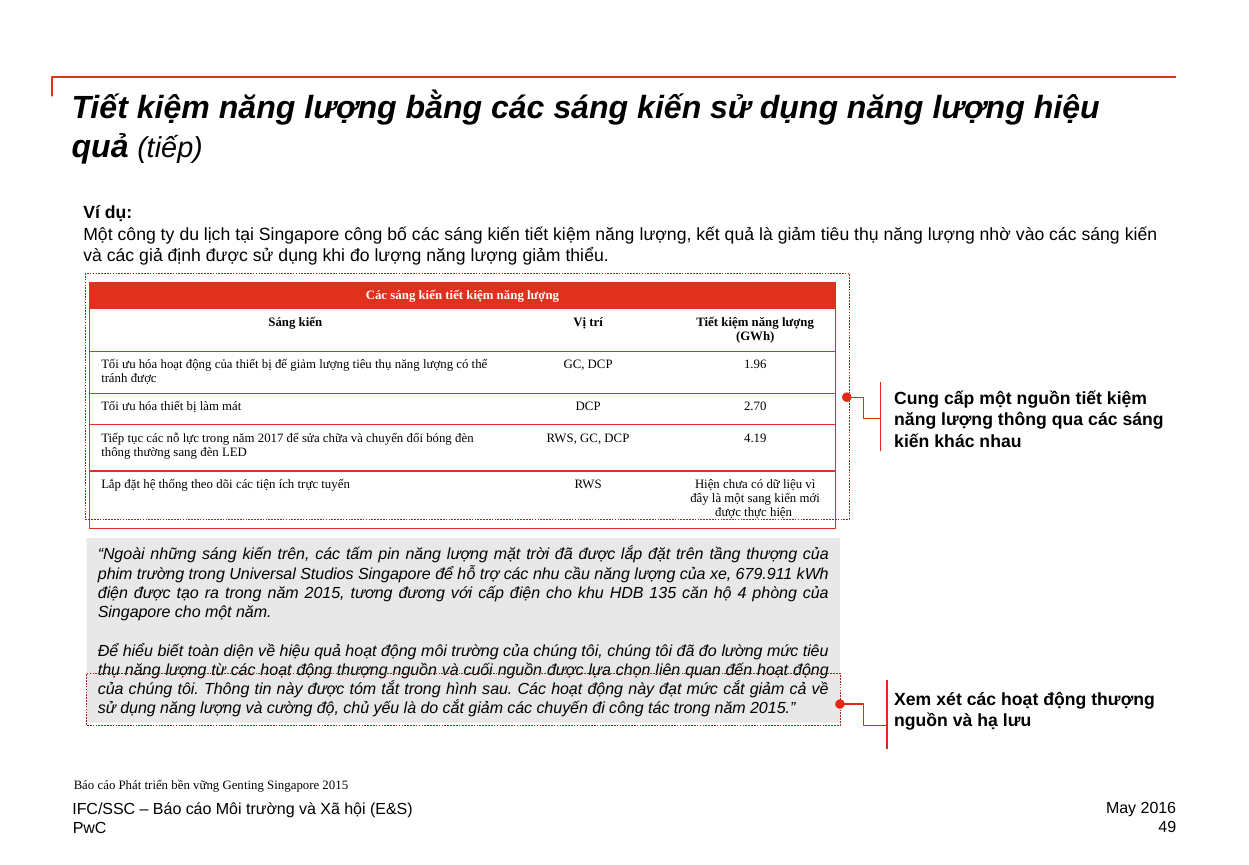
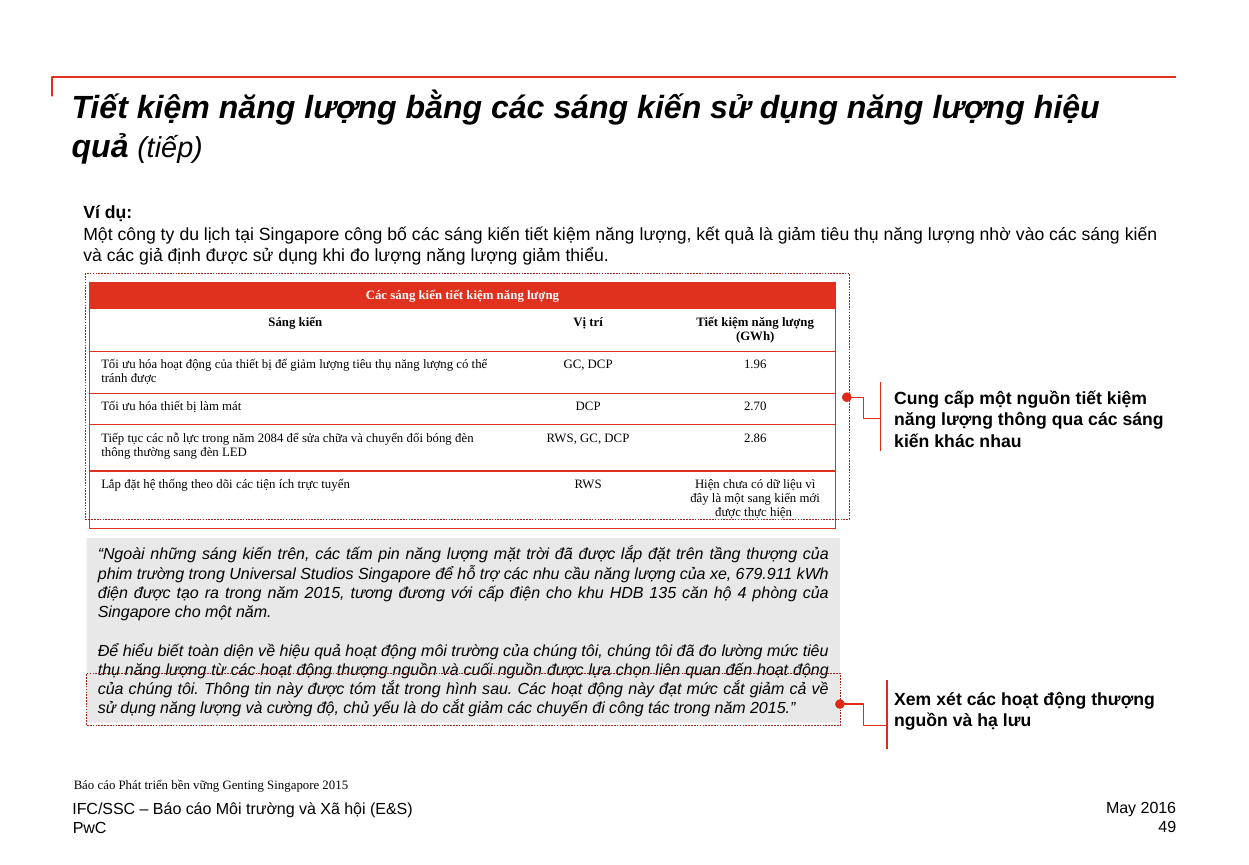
2017: 2017 -> 2084
4.19: 4.19 -> 2.86
